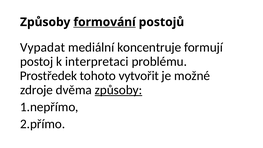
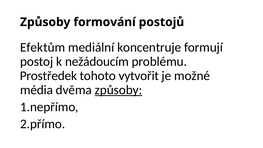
formování underline: present -> none
Vypadat: Vypadat -> Efektům
interpretaci: interpretaci -> nežádoucím
zdroje: zdroje -> média
